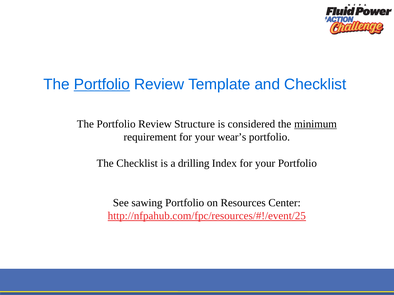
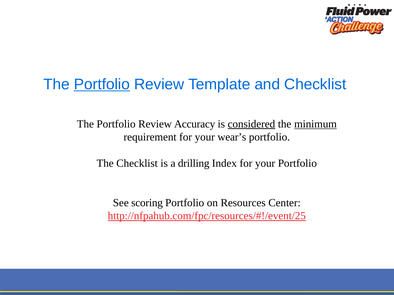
Structure: Structure -> Accuracy
considered underline: none -> present
sawing: sawing -> scoring
